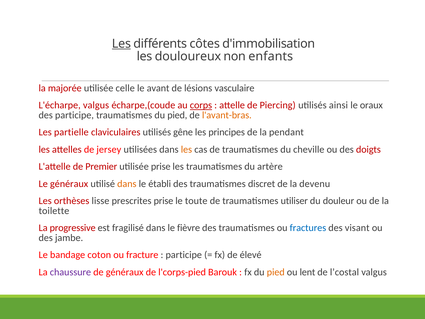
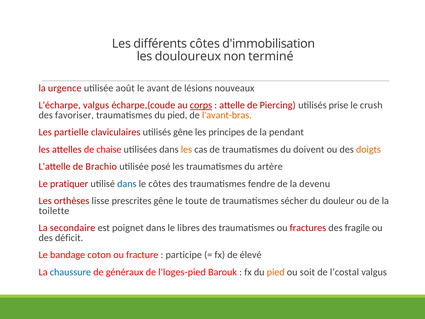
Les at (121, 44) underline: present -> none
enfants: enfants -> terminé
majorée: majorée -> urgence
celle: celle -> août
vasculaire: vasculaire -> nouveaux
ainsi: ainsi -> prise
oraux: oraux -> crush
des participe: participe -> favoriser
jersey: jersey -> chaise
cheville: cheville -> doivent
doigts colour: red -> orange
Premier: Premier -> Brachio
utilisée prise: prise -> posé
Le généraux: généraux -> pratiquer
dans at (127, 184) colour: orange -> blue
le établi: établi -> côtes
discret: discret -> fendre
prescrites prise: prise -> gêne
utiliser: utiliser -> sécher
progressive: progressive -> secondaire
fragilisé: fragilisé -> poignet
fièvre: fièvre -> libres
fractures colour: blue -> red
visant: visant -> fragile
jambe: jambe -> déficit
chaussure colour: purple -> blue
l'corps-pied: l'corps-pied -> l'loges-pied
lent: lent -> soit
